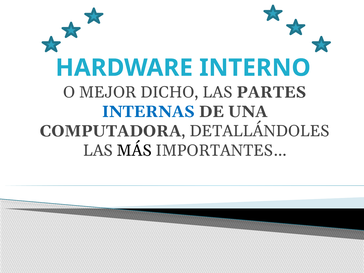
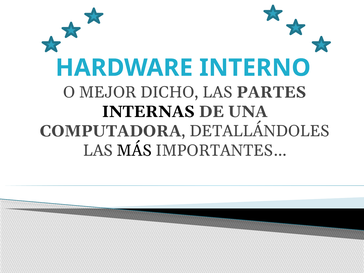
INTERNAS colour: blue -> black
